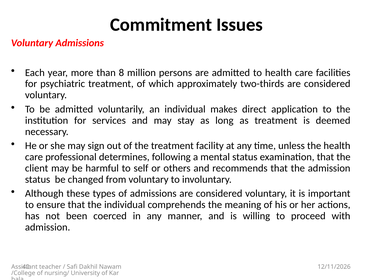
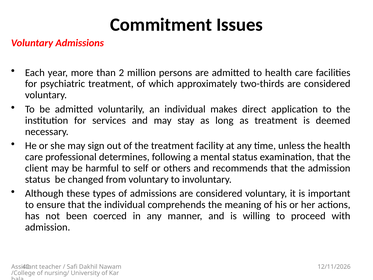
8: 8 -> 2
